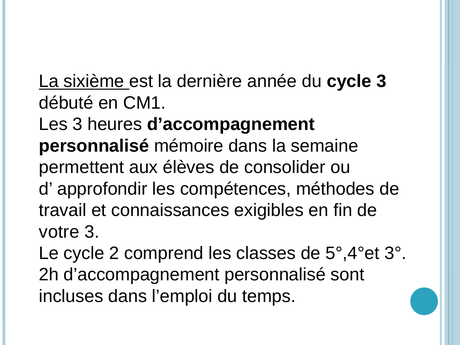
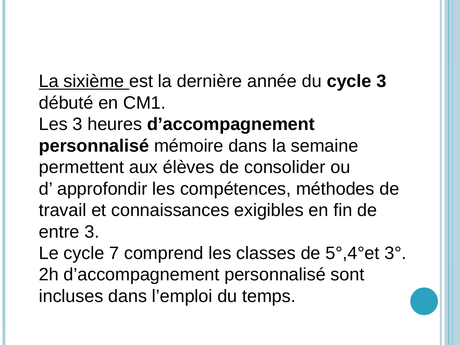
votre: votre -> entre
2: 2 -> 7
